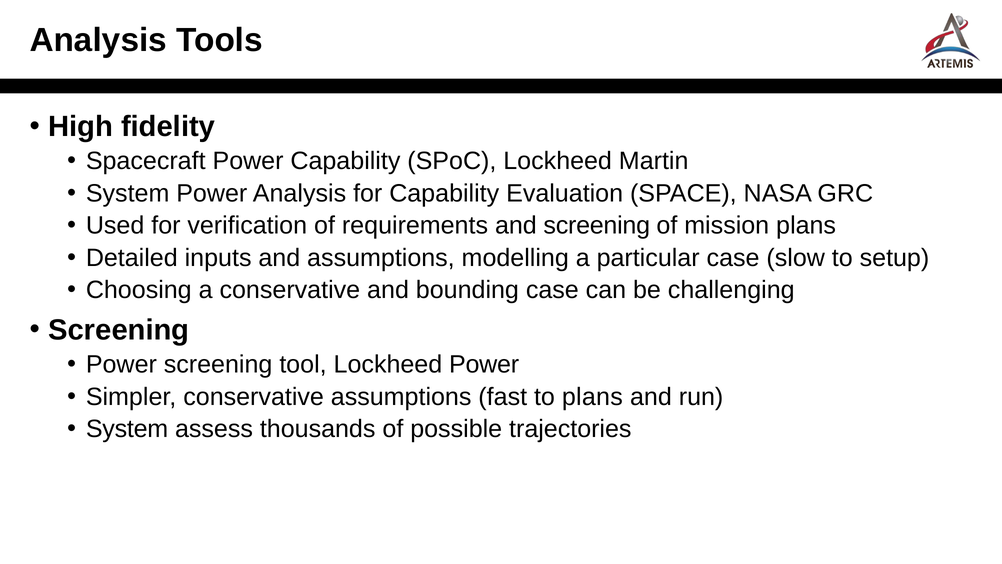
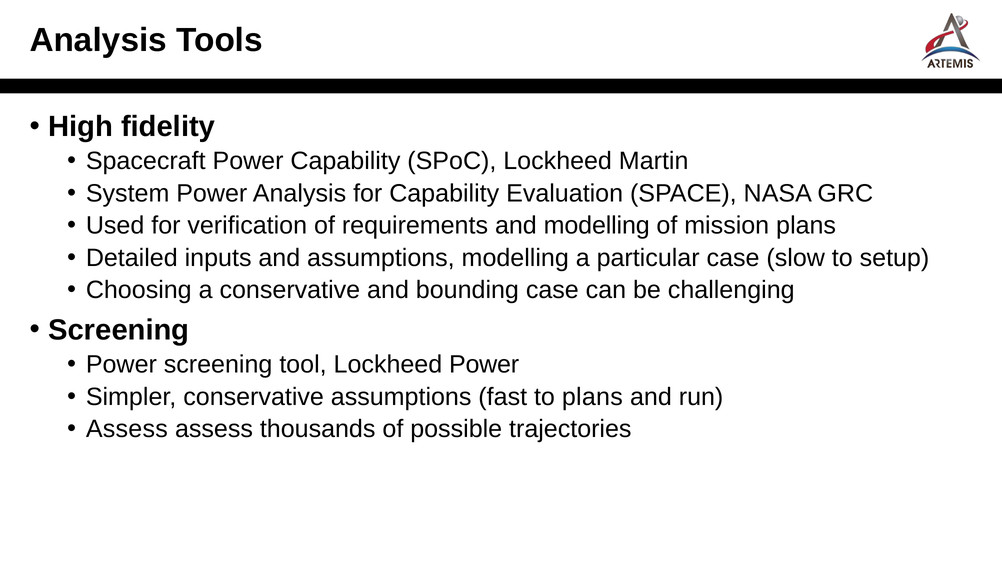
and screening: screening -> modelling
System at (127, 429): System -> Assess
